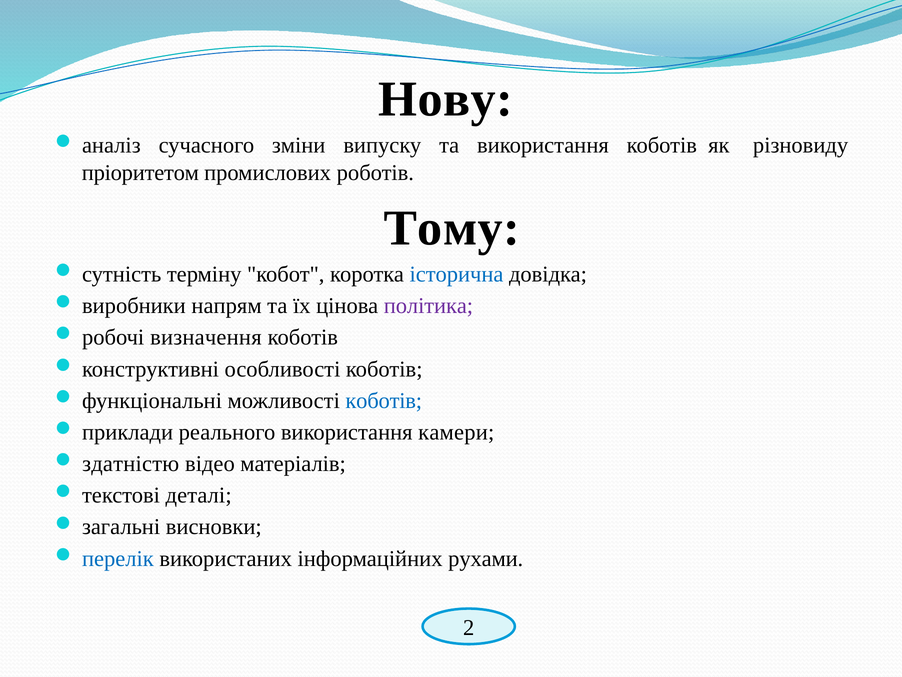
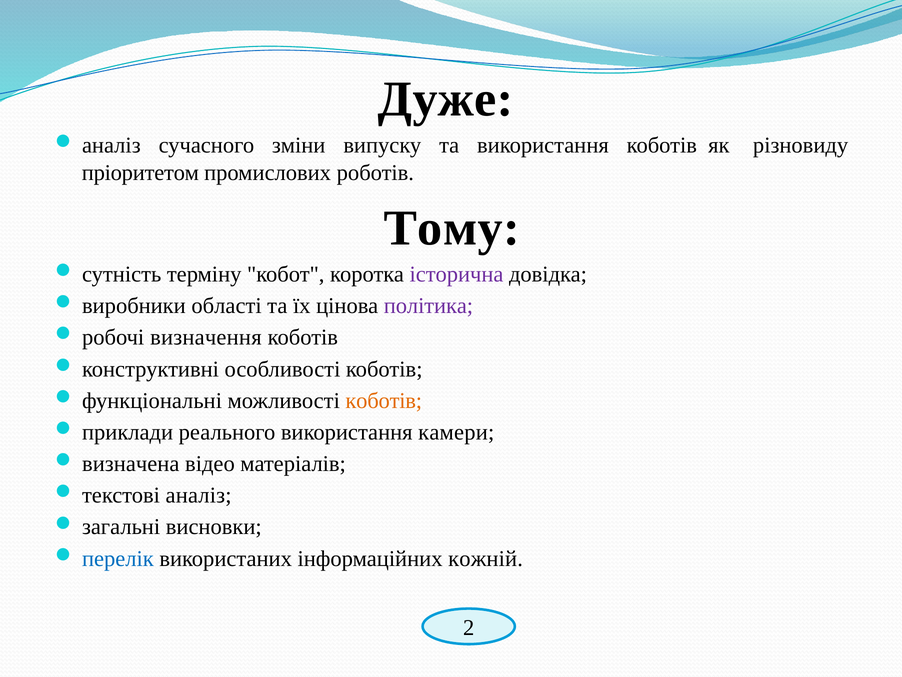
Нову: Нову -> Дуже
історична colour: blue -> purple
напрям: напрям -> області
коботів at (384, 400) colour: blue -> orange
здатністю: здатністю -> визначена
текстові деталі: деталі -> аналіз
рухами: рухами -> кожній
